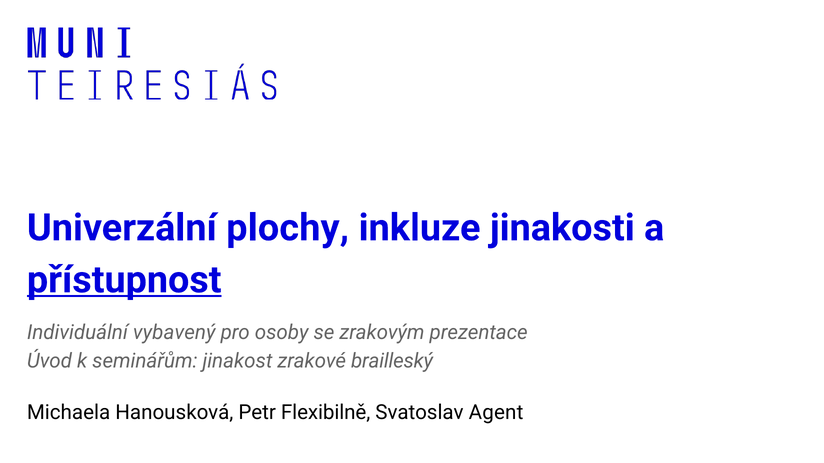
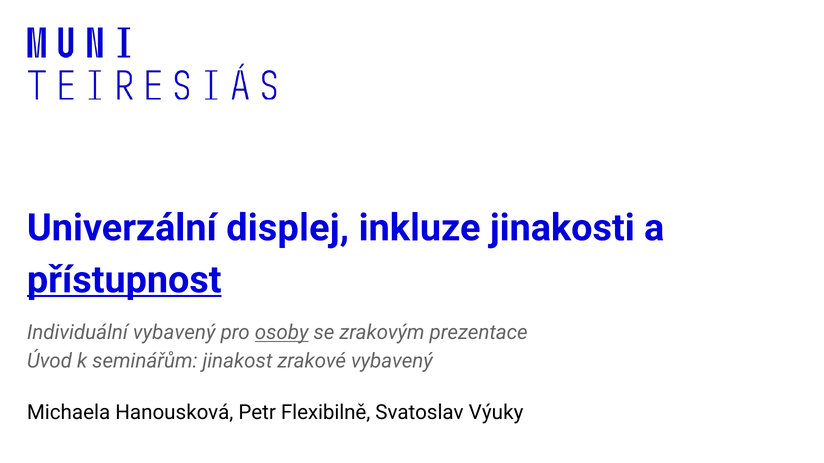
plochy: plochy -> displej
osoby underline: none -> present
zrakové brailleský: brailleský -> vybavený
Agent: Agent -> Výuky
